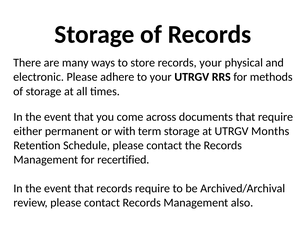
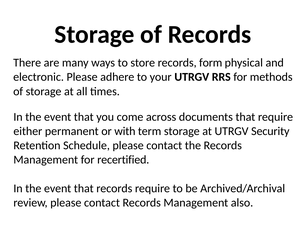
records your: your -> form
Months: Months -> Security
